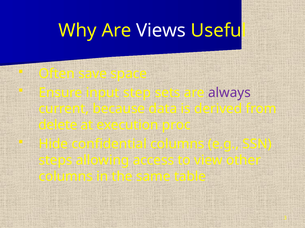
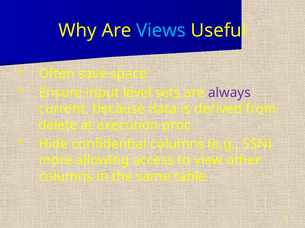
Views colour: white -> light blue
step: step -> level
steps: steps -> more
